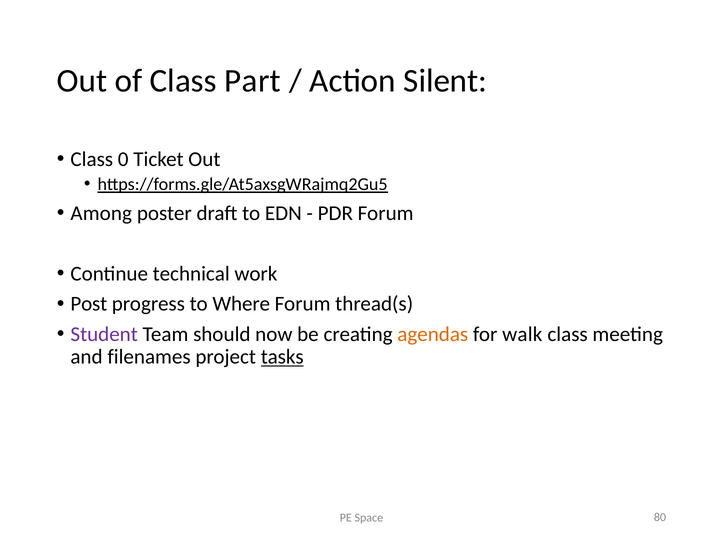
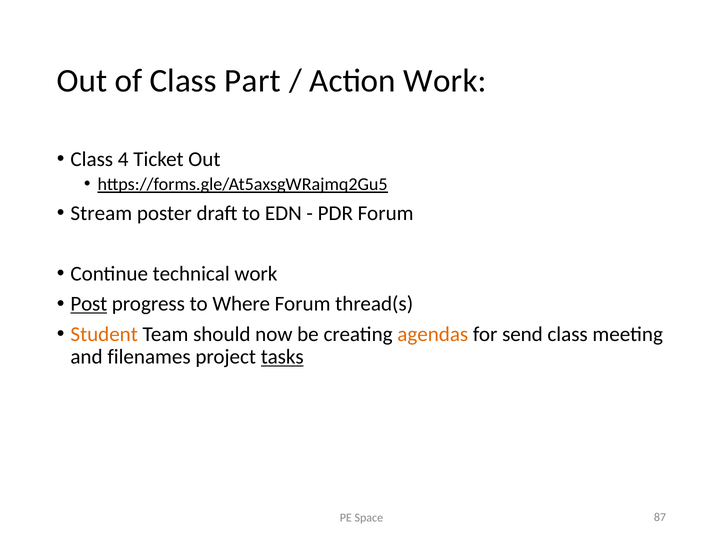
Action Silent: Silent -> Work
0: 0 -> 4
Among: Among -> Stream
Post underline: none -> present
Student colour: purple -> orange
walk: walk -> send
80: 80 -> 87
